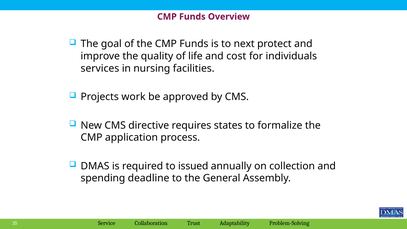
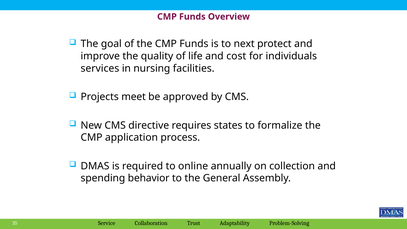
work: work -> meet
issued: issued -> online
deadline: deadline -> behavior
